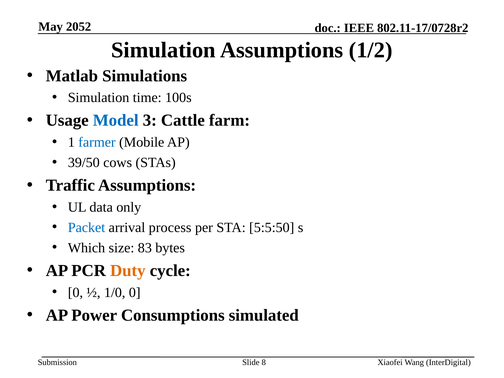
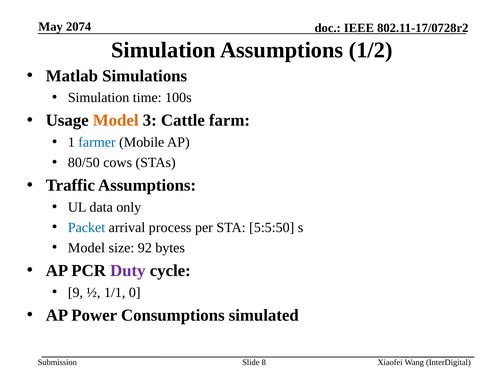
2052: 2052 -> 2074
Model at (116, 120) colour: blue -> orange
39/50: 39/50 -> 80/50
Which at (86, 248): Which -> Model
83: 83 -> 92
Duty colour: orange -> purple
0 at (75, 292): 0 -> 9
1/0: 1/0 -> 1/1
